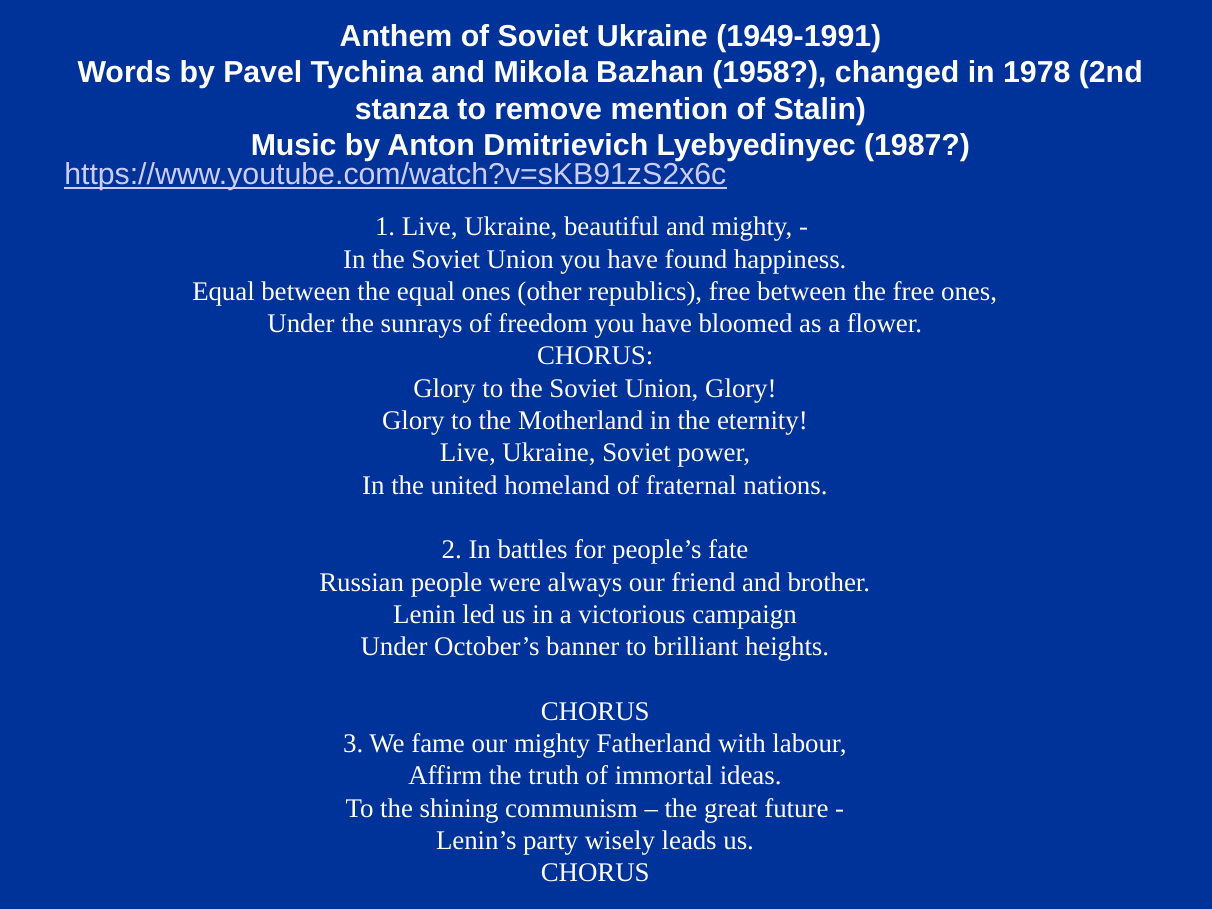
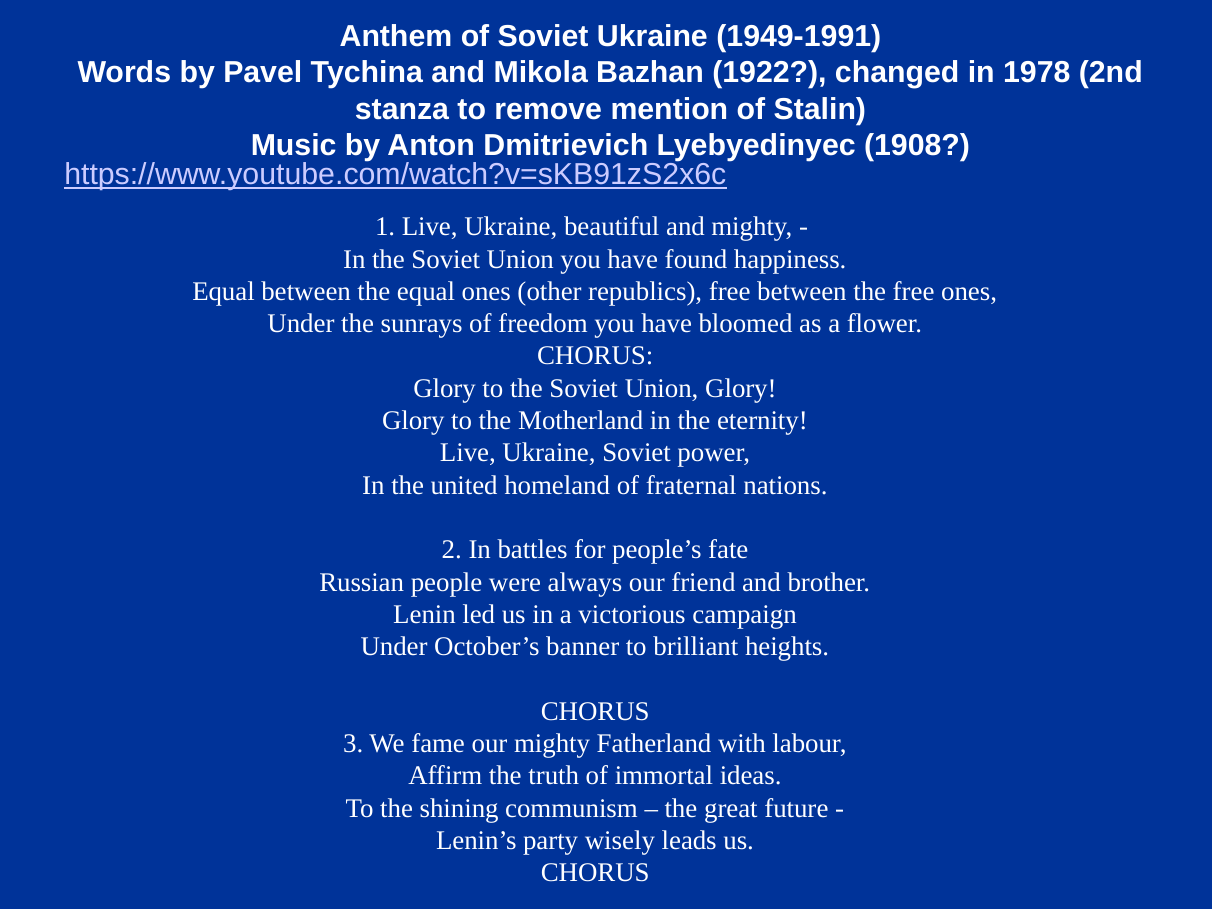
1958: 1958 -> 1922
1987: 1987 -> 1908
